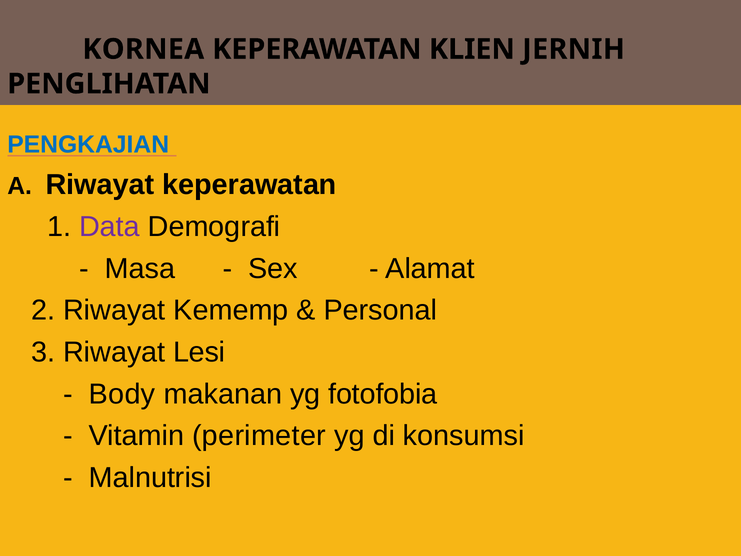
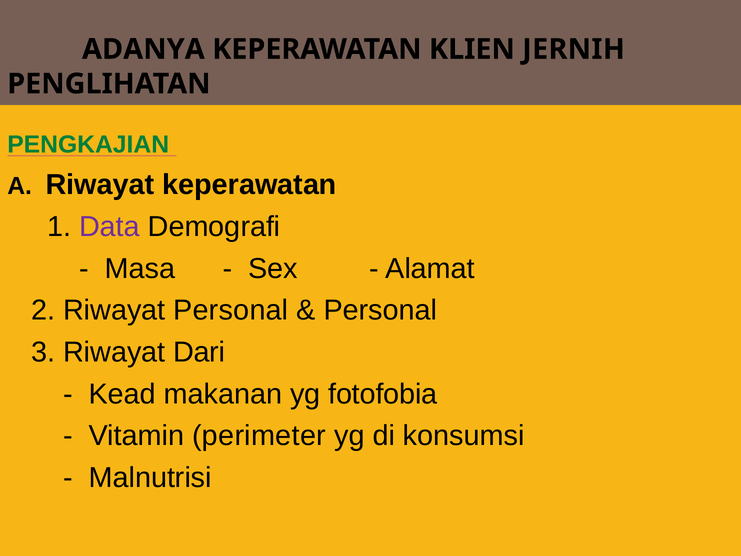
KORNEA: KORNEA -> ADANYA
PENGKAJIAN colour: blue -> green
Riwayat Kememp: Kememp -> Personal
Lesi: Lesi -> Dari
Body: Body -> Kead
